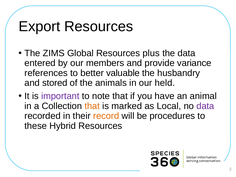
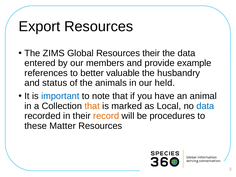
Resources plus: plus -> their
variance: variance -> example
stored: stored -> status
important colour: purple -> blue
data at (205, 106) colour: purple -> blue
Hybrid: Hybrid -> Matter
